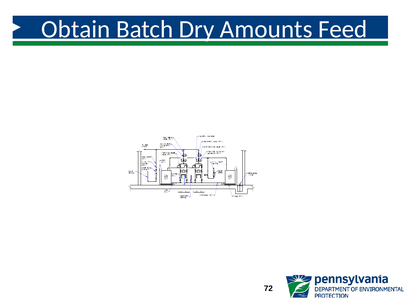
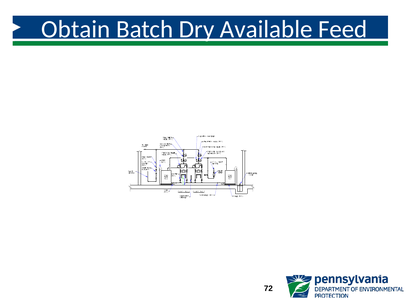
Amounts: Amounts -> Available
